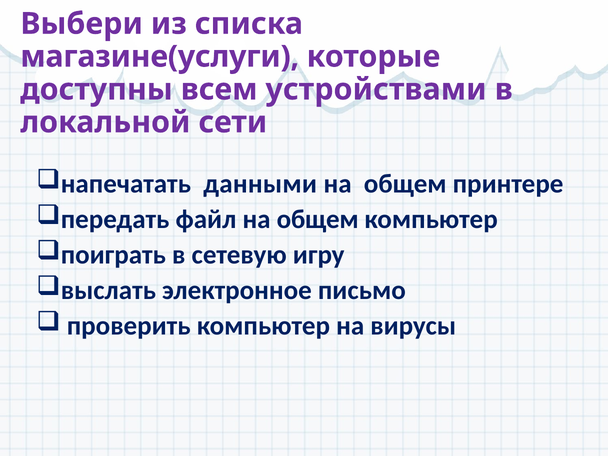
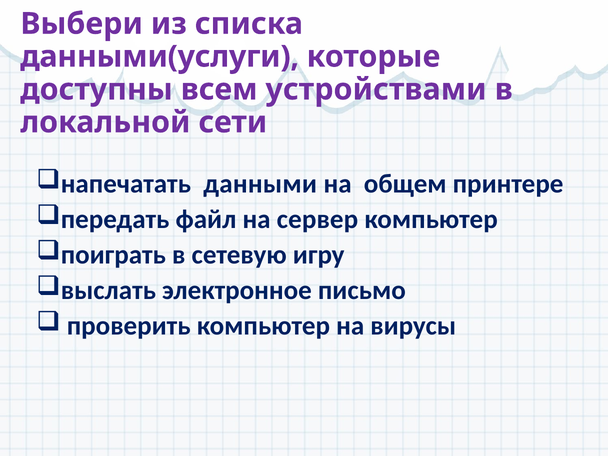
магазине(услуги: магазине(услуги -> данными(услуги
файл на общем: общем -> сервер
